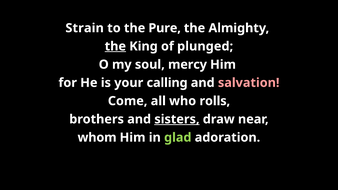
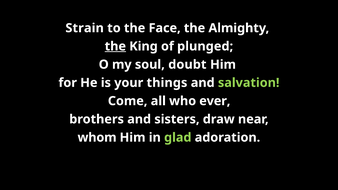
Pure: Pure -> Face
mercy: mercy -> doubt
calling: calling -> things
salvation colour: pink -> light green
rolls: rolls -> ever
sisters underline: present -> none
